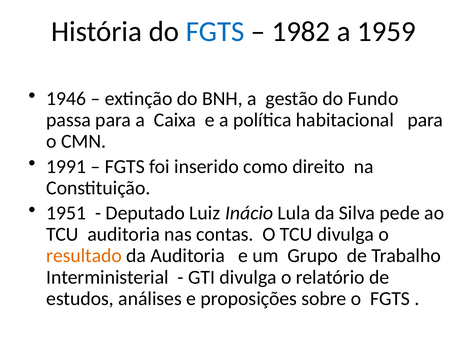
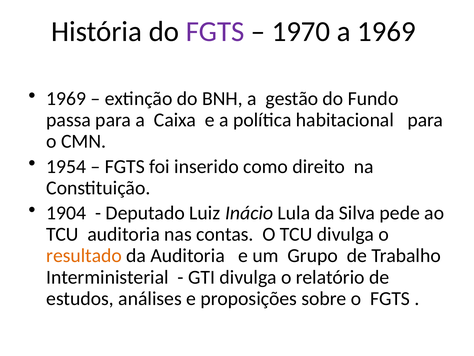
FGTS at (215, 32) colour: blue -> purple
1982: 1982 -> 1970
a 1959: 1959 -> 1969
1946 at (66, 99): 1946 -> 1969
1991: 1991 -> 1954
1951: 1951 -> 1904
